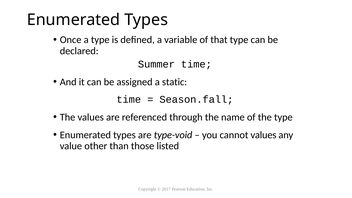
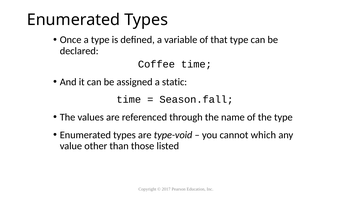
Summer: Summer -> Coffee
cannot values: values -> which
